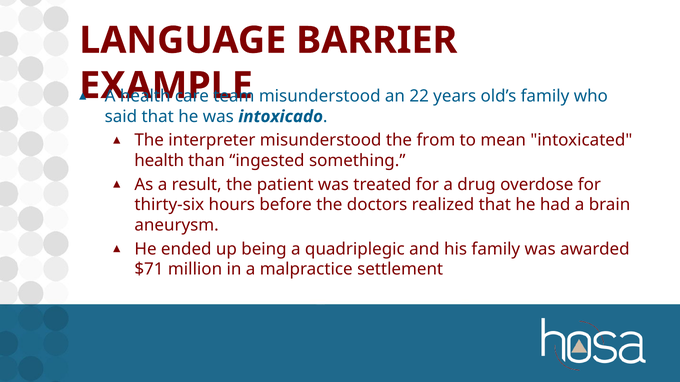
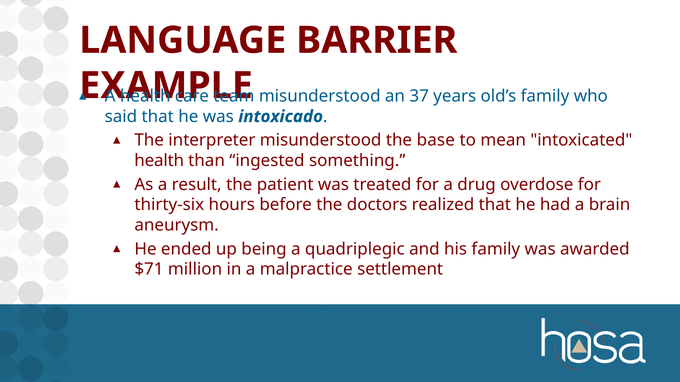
22: 22 -> 37
from: from -> base
